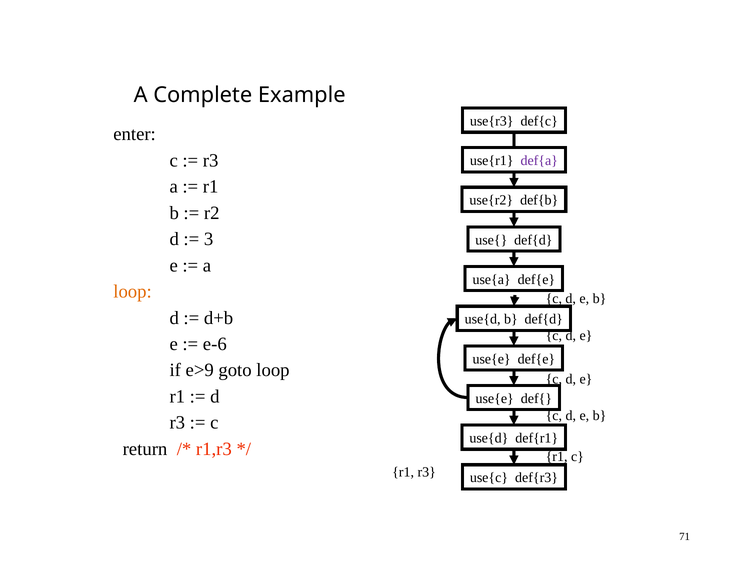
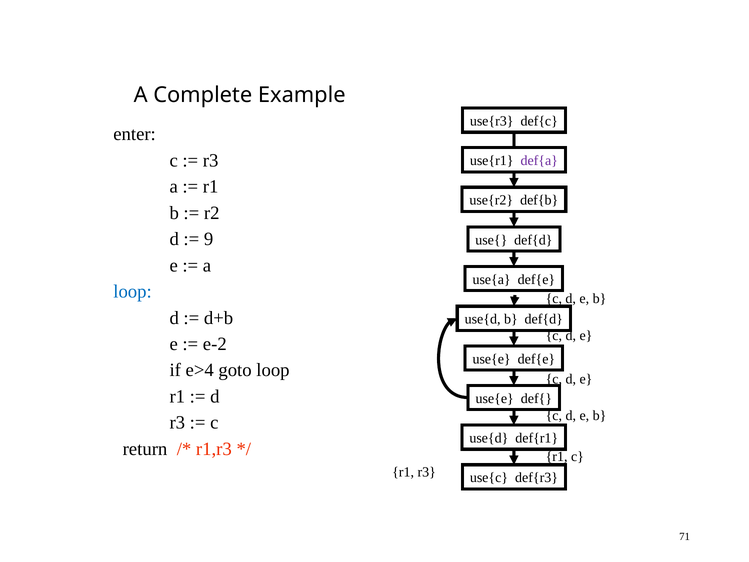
3: 3 -> 9
loop at (133, 292) colour: orange -> blue
e-6: e-6 -> e-2
e>9: e>9 -> e>4
